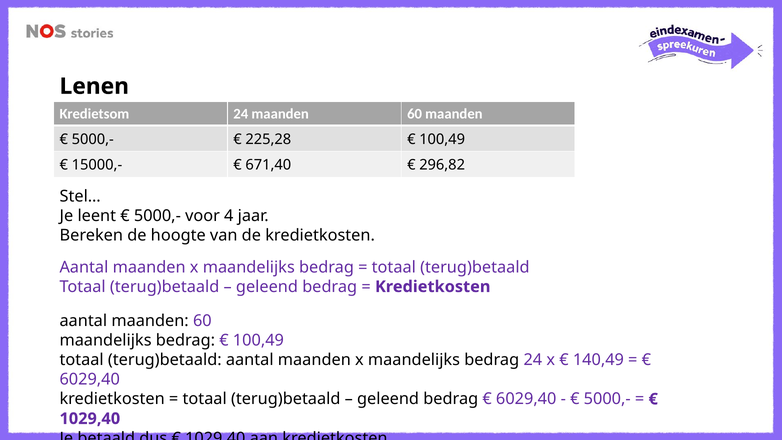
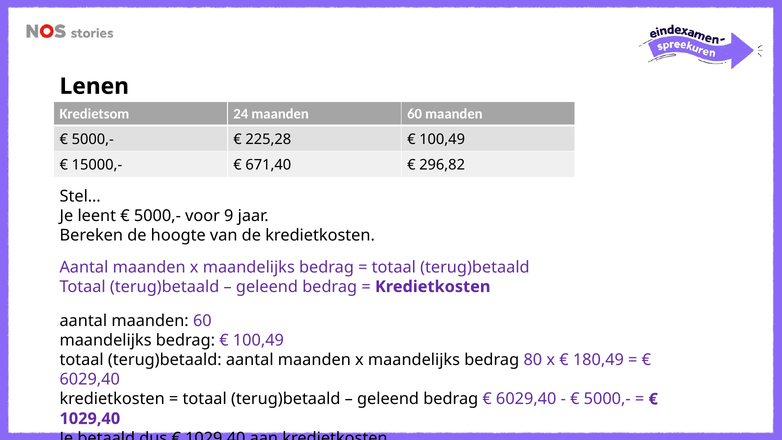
4: 4 -> 9
bedrag 24: 24 -> 80
140,49: 140,49 -> 180,49
